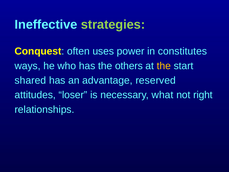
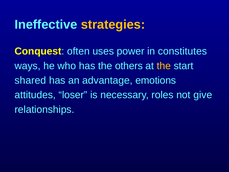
strategies colour: light green -> yellow
reserved: reserved -> emotions
what: what -> roles
right: right -> give
